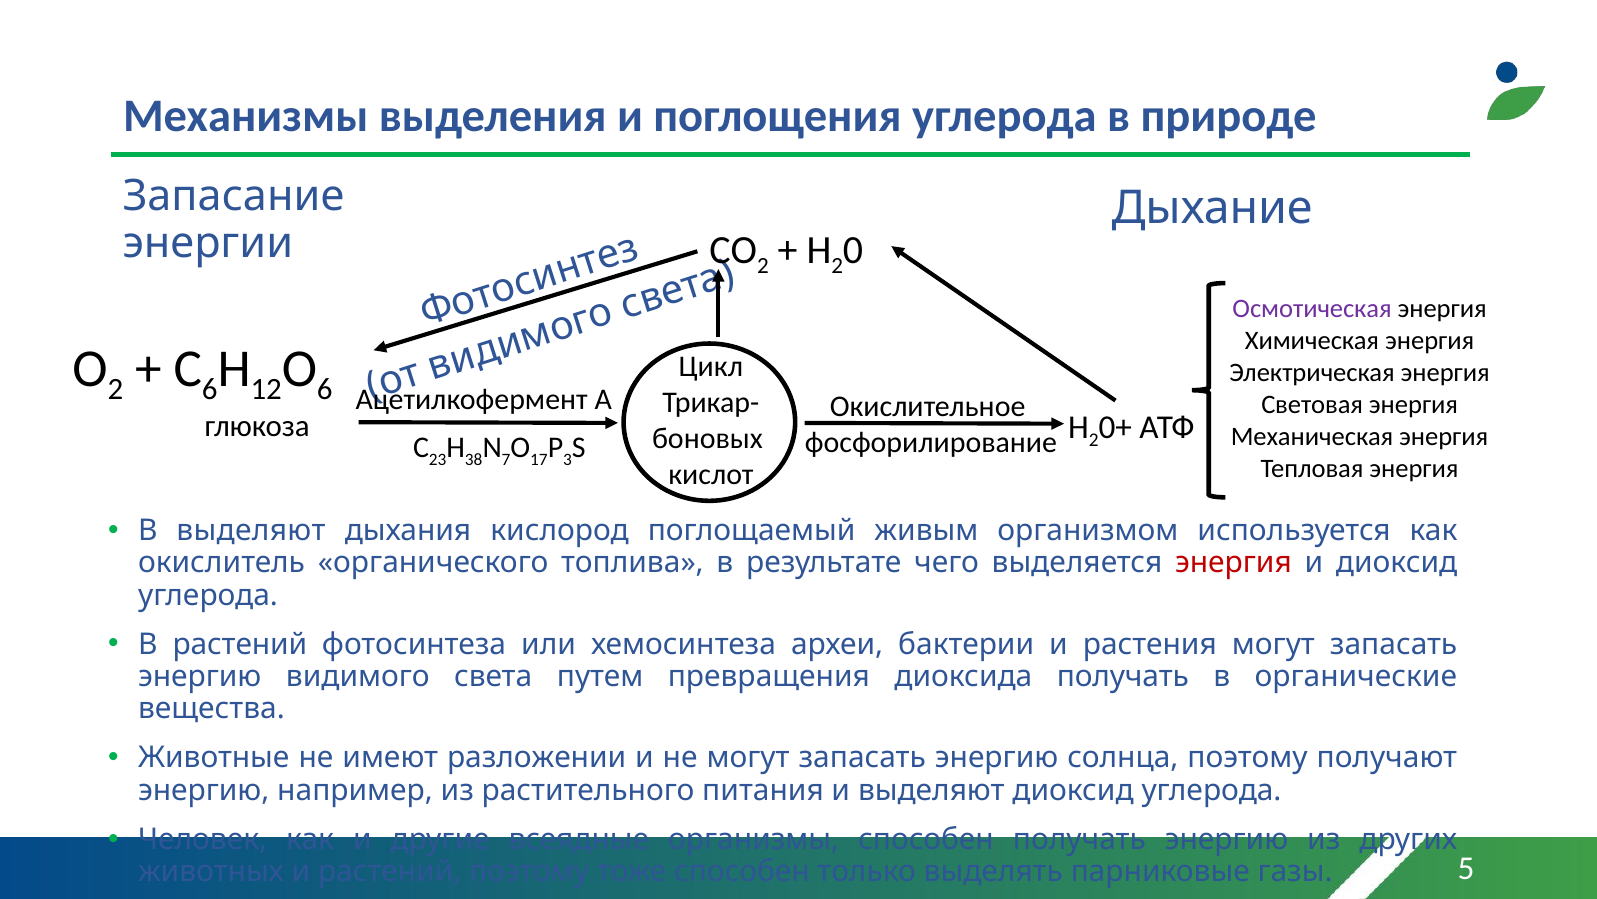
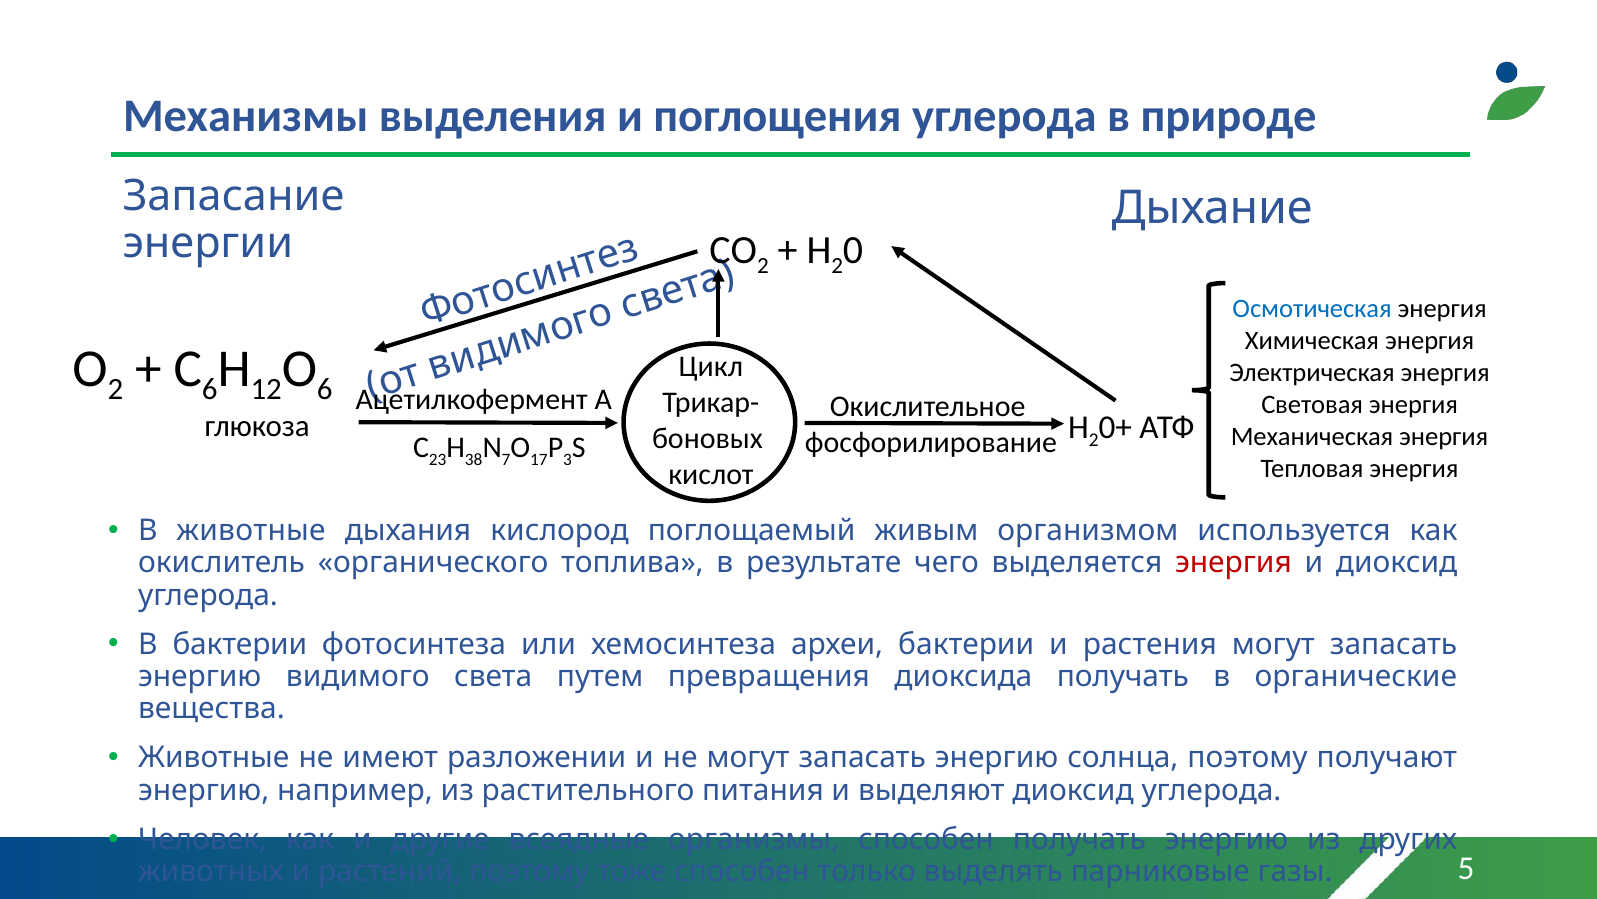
Осмотическая colour: purple -> blue
В выделяют: выделяют -> животные
В растений: растений -> бактерии
